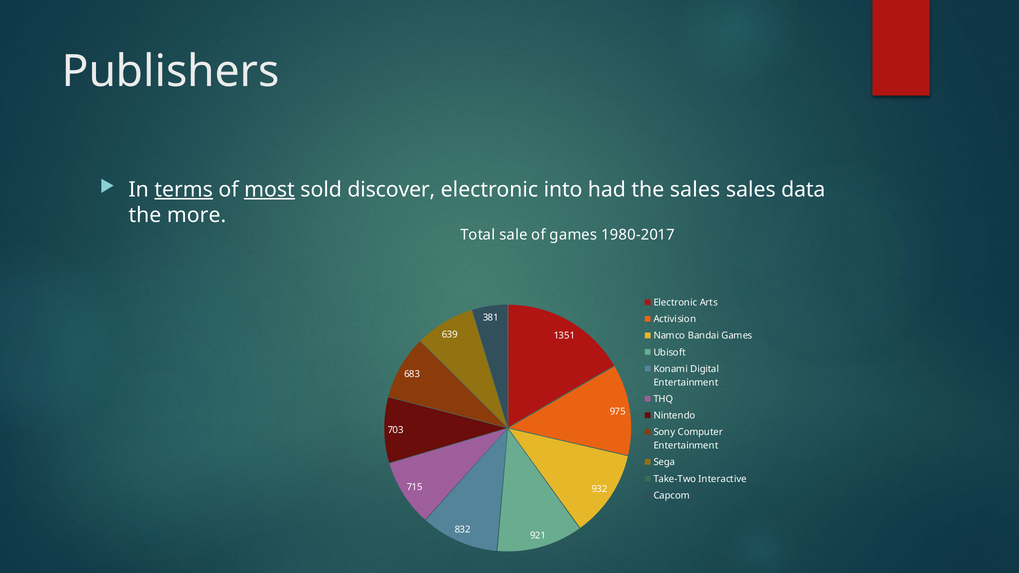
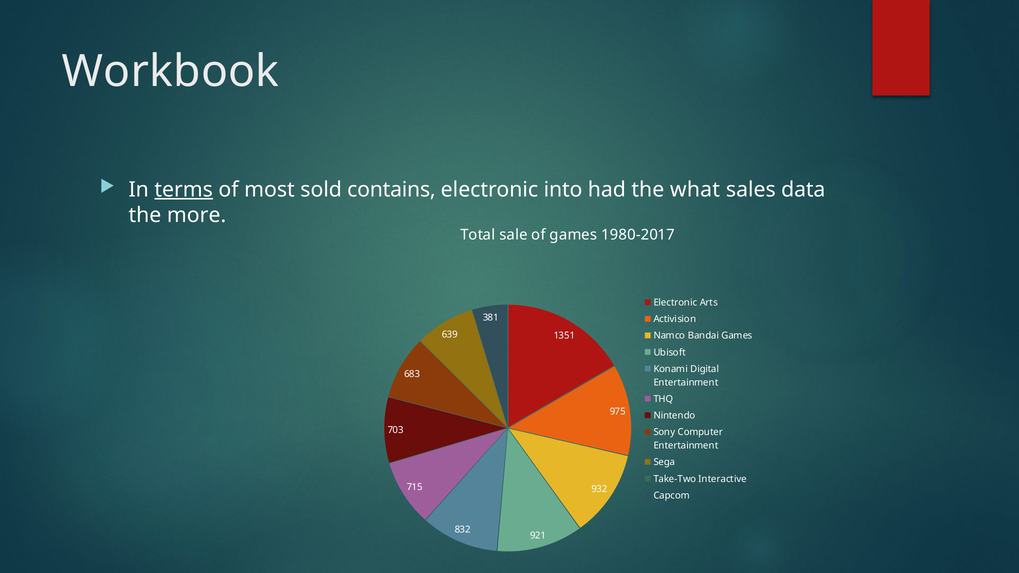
Publishers: Publishers -> Workbook
most underline: present -> none
discover: discover -> contains
the sales: sales -> what
